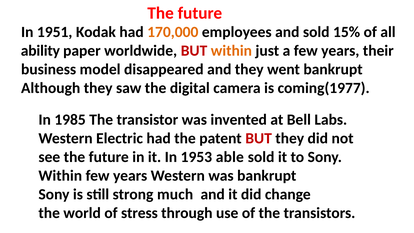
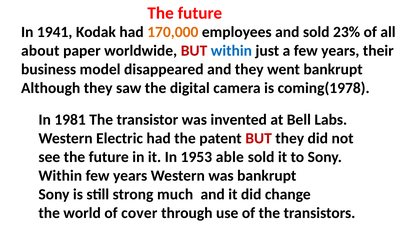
1951: 1951 -> 1941
15%: 15% -> 23%
ability: ability -> about
within at (231, 51) colour: orange -> blue
coming(1977: coming(1977 -> coming(1978
1985: 1985 -> 1981
stress: stress -> cover
